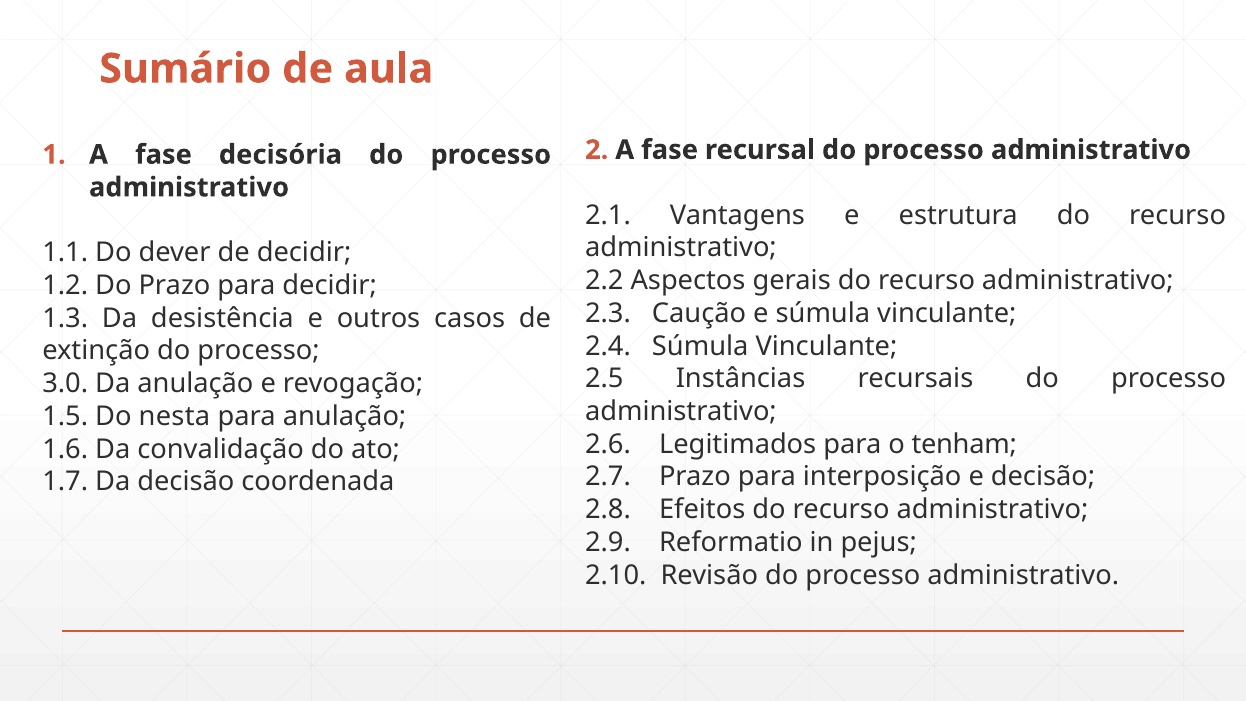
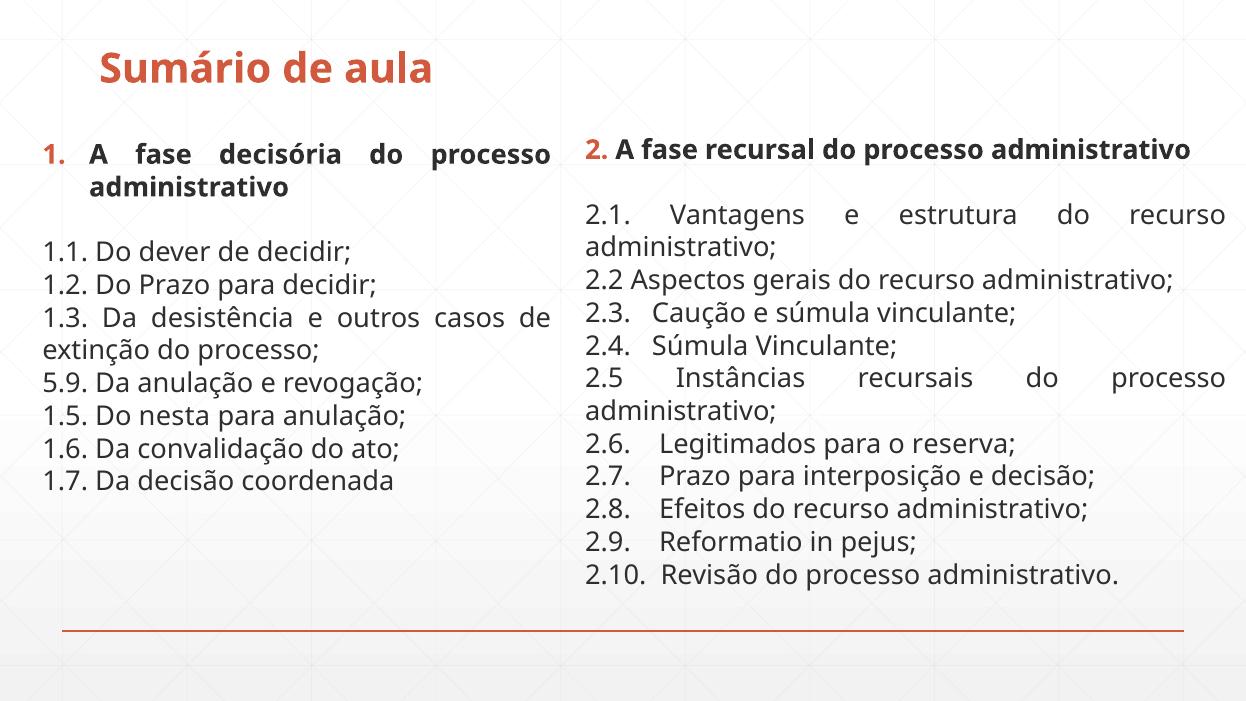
3.0: 3.0 -> 5.9
tenham: tenham -> reserva
